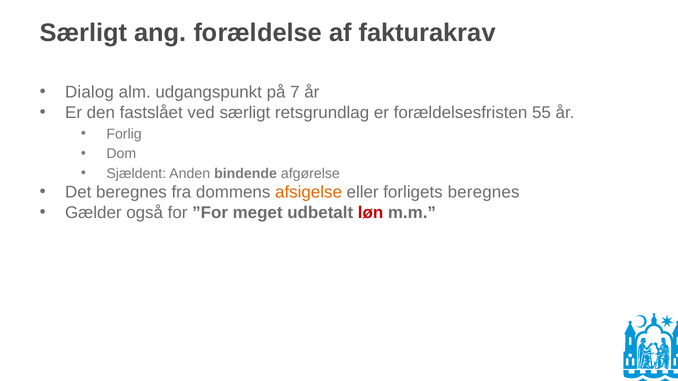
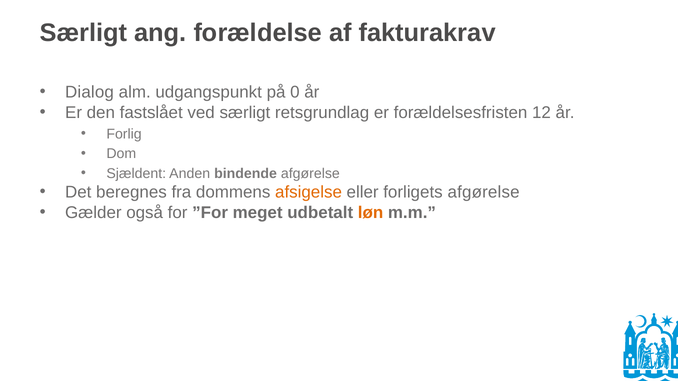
7: 7 -> 0
55: 55 -> 12
forligets beregnes: beregnes -> afgørelse
løn colour: red -> orange
